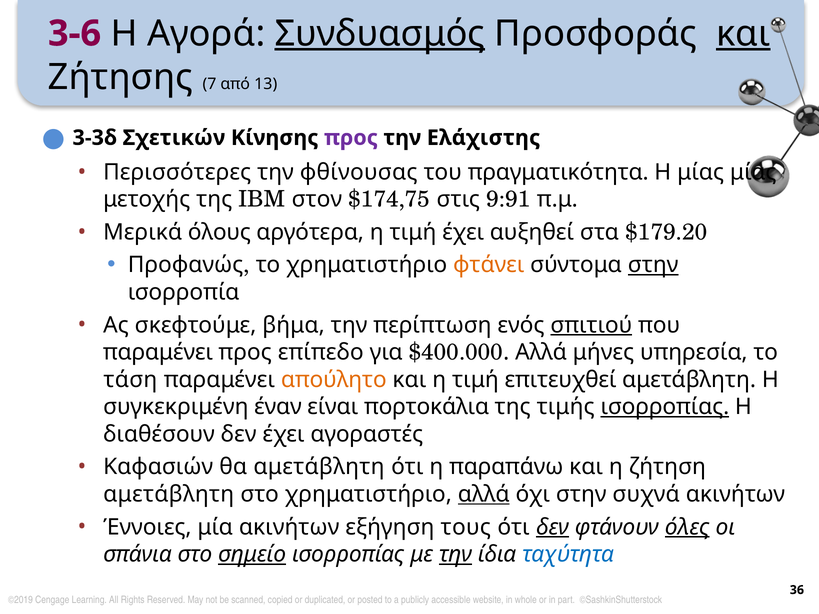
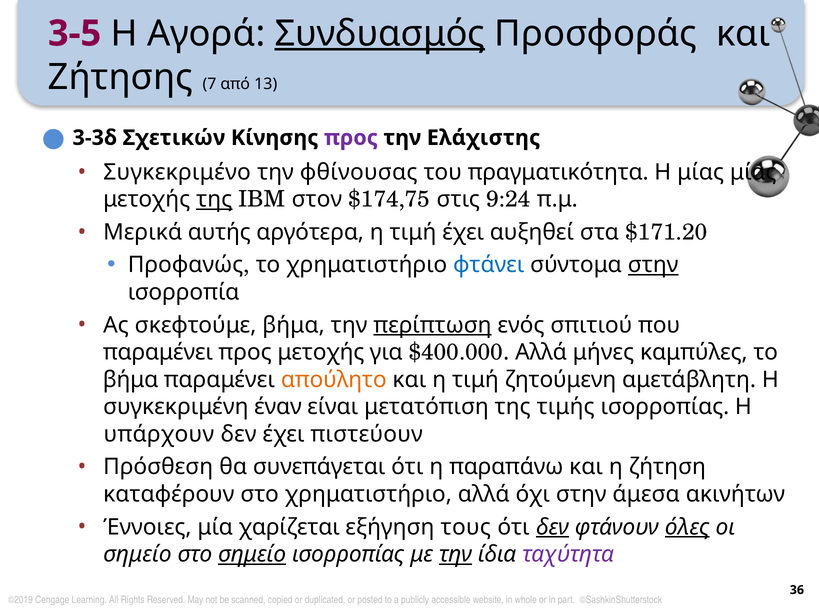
3-6: 3-6 -> 3-5
και at (743, 34) underline: present -> none
Περισσότερες: Περισσότερες -> Συγκεκριμένο
της at (214, 200) underline: none -> present
9:91: 9:91 -> 9:24
όλους: όλους -> αυτής
$179.20: $179.20 -> $171.20
φτάνει colour: orange -> blue
περίπτωση underline: none -> present
σπιτιού underline: present -> none
προς επίπεδο: επίπεδο -> μετοχής
υπηρεσία: υπηρεσία -> καμπύλες
τάση at (130, 380): τάση -> βήμα
επιτευχθεί: επιτευχθεί -> ζητούμενη
πορτοκάλια: πορτοκάλια -> μετατόπιση
ισορροπίας at (665, 407) underline: present -> none
διαθέσουν: διαθέσουν -> υπάρχουν
αγοραστές: αγοραστές -> πιστεύουν
Καφασιών: Καφασιών -> Πρόσθεση
θα αμετάβλητη: αμετάβλητη -> συνεπάγεται
αμετάβλητη at (169, 494): αμετάβλητη -> καταφέρουν
αλλά at (484, 494) underline: present -> none
συχνά: συχνά -> άμεσα
μία ακινήτων: ακινήτων -> χαρίζεται
σπάνια at (137, 555): σπάνια -> σημείο
ταχύτητα colour: blue -> purple
